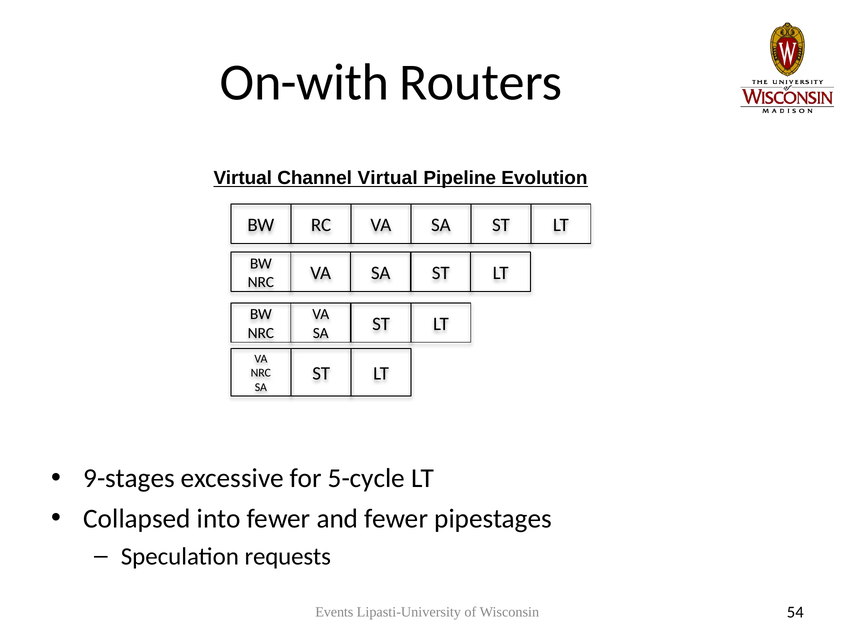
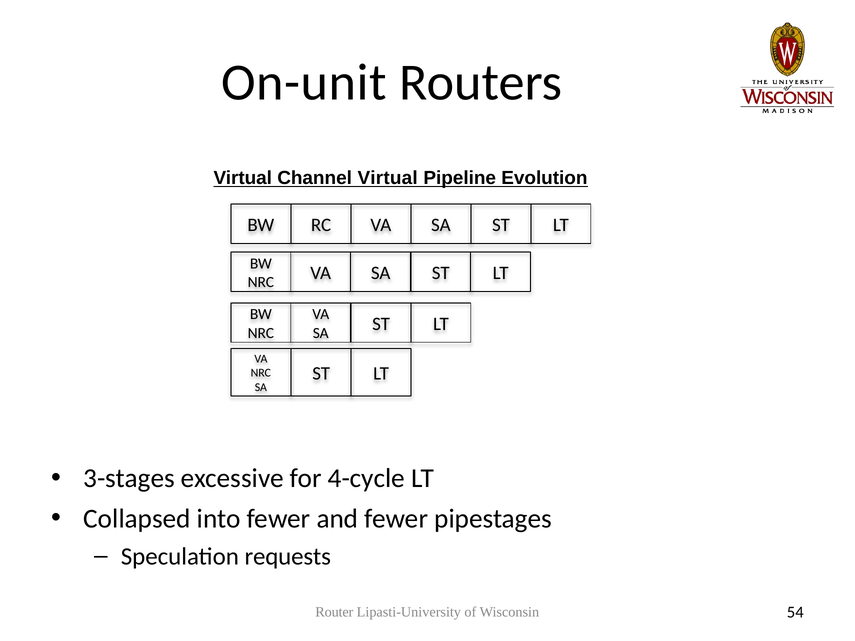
On-with: On-with -> On-unit
9-stages: 9-stages -> 3-stages
5-cycle: 5-cycle -> 4-cycle
Events: Events -> Router
